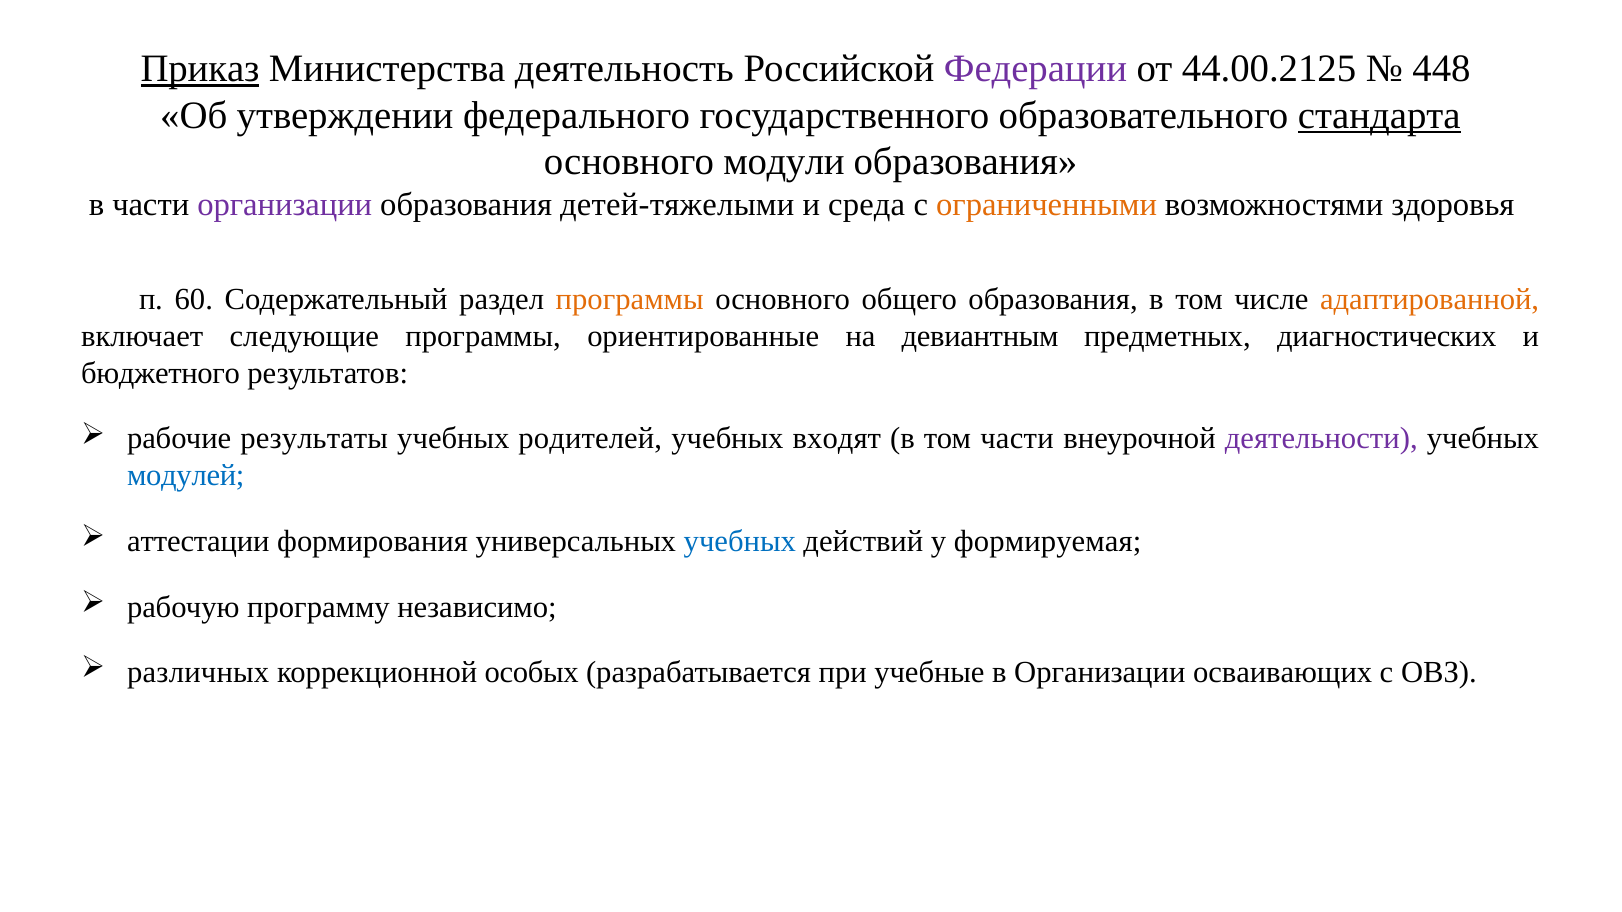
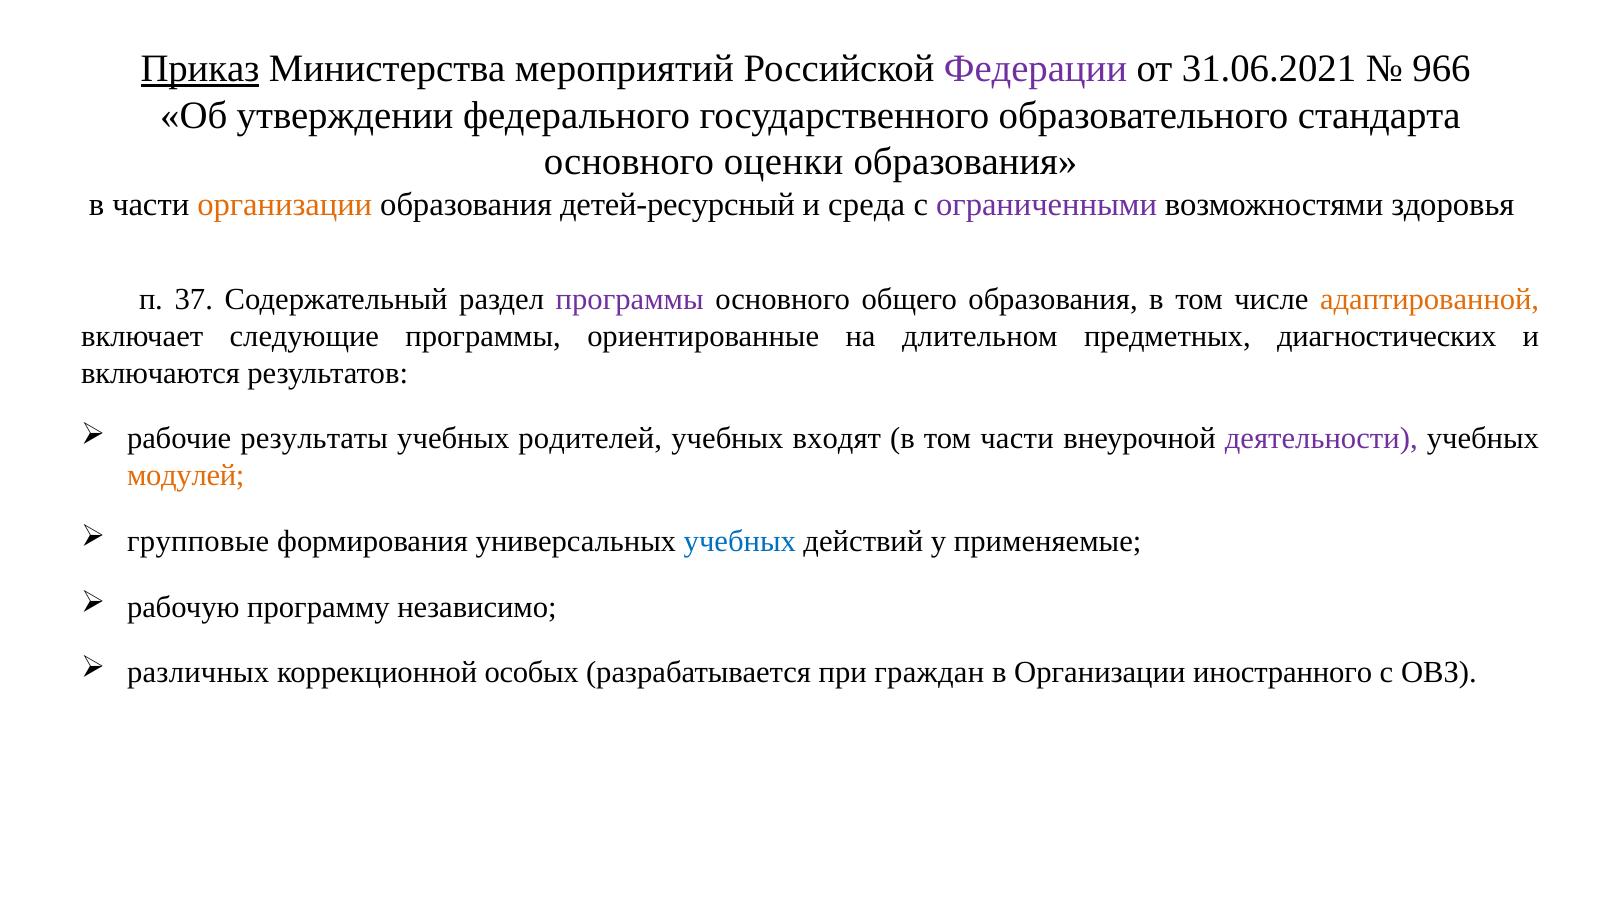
деятельность: деятельность -> мероприятий
44.00.2125: 44.00.2125 -> 31.06.2021
448: 448 -> 966
стандарта underline: present -> none
модули: модули -> оценки
организации at (285, 204) colour: purple -> orange
детей-тяжелыми: детей-тяжелыми -> детей-ресурсный
ограниченными colour: orange -> purple
60: 60 -> 37
программы at (630, 300) colour: orange -> purple
девиантным: девиантным -> длительном
бюджетного: бюджетного -> включаются
модулей colour: blue -> orange
аттестации: аттестации -> групповые
формируемая: формируемая -> применяемые
учебные: учебные -> граждан
осваивающих: осваивающих -> иностранного
